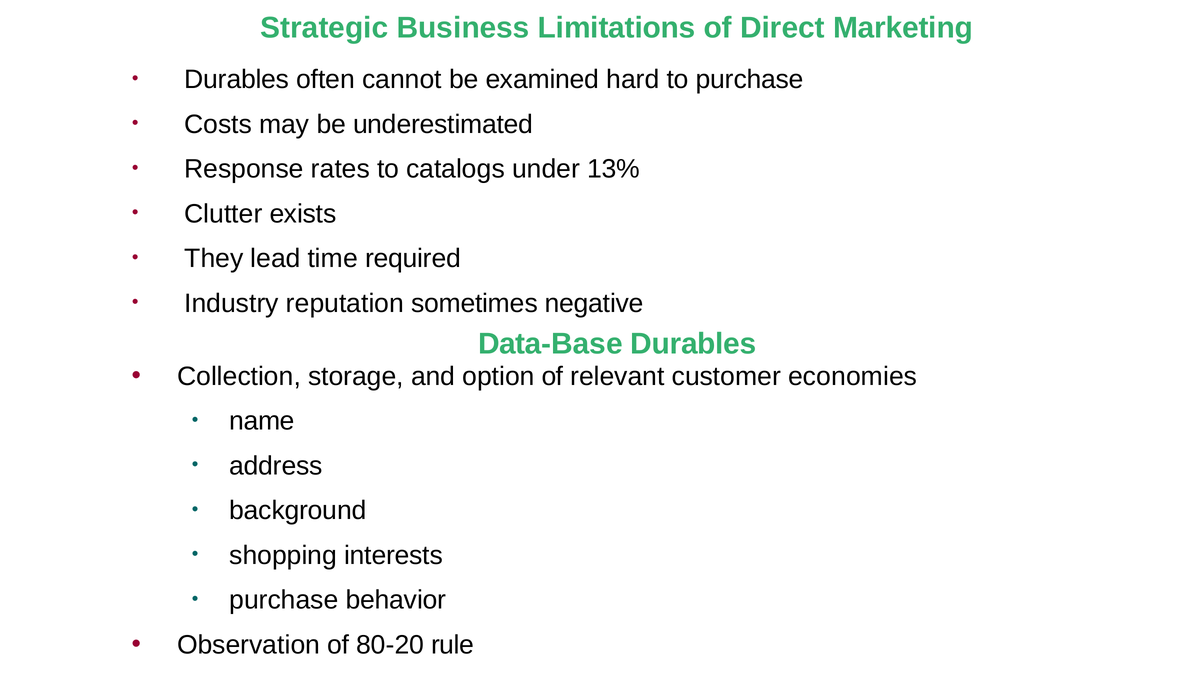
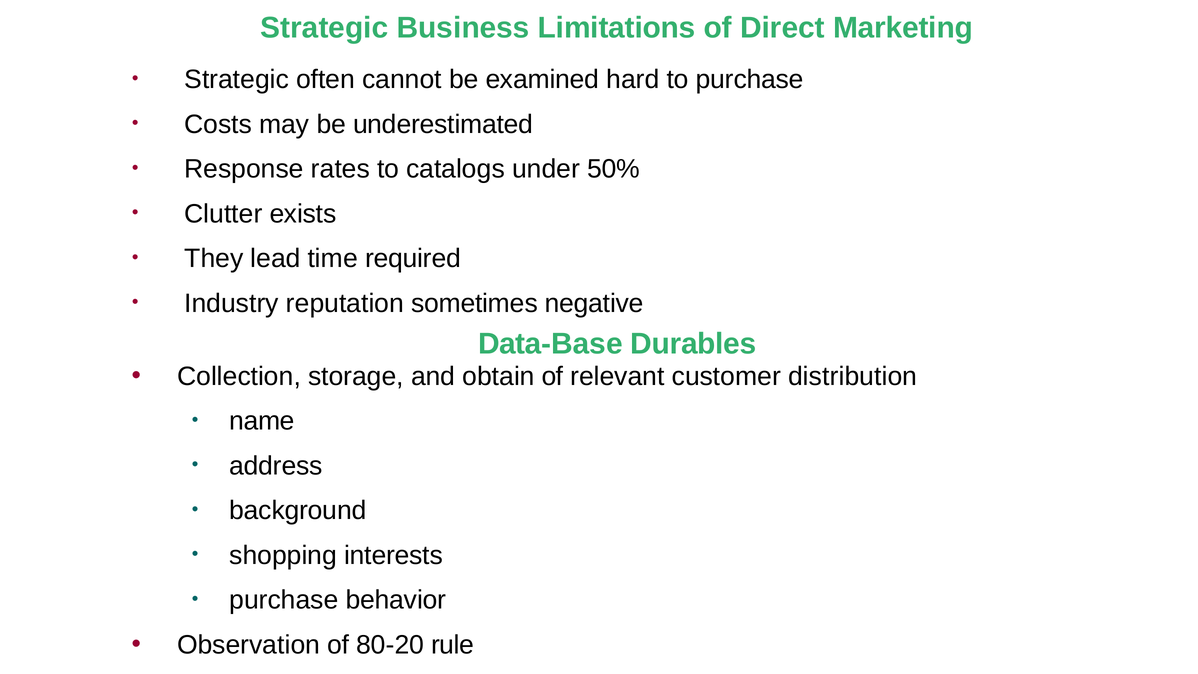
Durables at (237, 80): Durables -> Strategic
13%: 13% -> 50%
option: option -> obtain
economies: economies -> distribution
